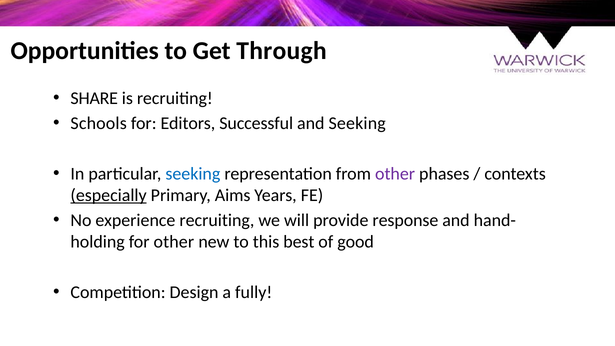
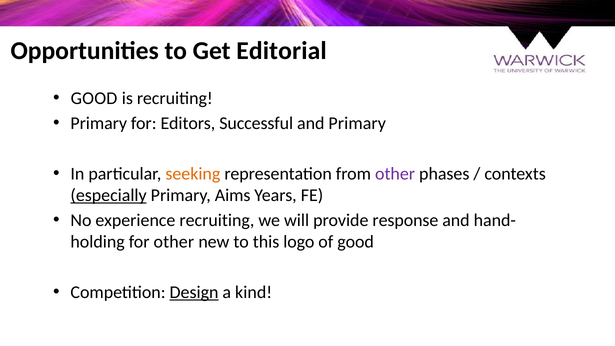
Through: Through -> Editorial
SHARE at (94, 98): SHARE -> GOOD
Schools at (99, 123): Schools -> Primary
and Seeking: Seeking -> Primary
seeking at (193, 174) colour: blue -> orange
best: best -> logo
Design underline: none -> present
fully: fully -> kind
